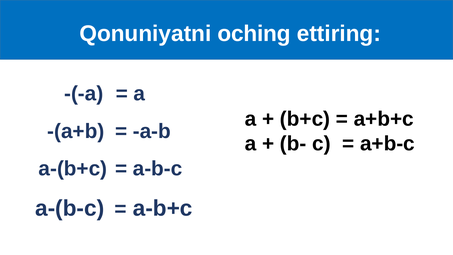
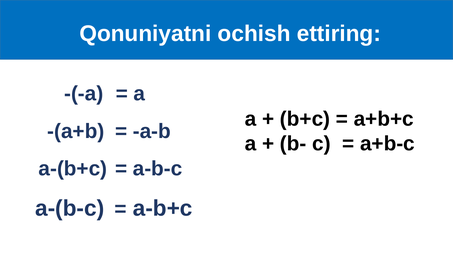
oching: oching -> ochish
